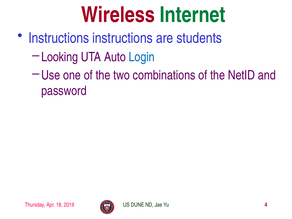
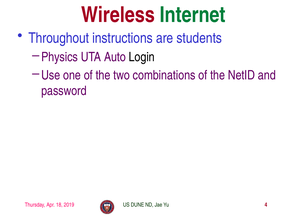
Instructions at (59, 38): Instructions -> Throughout
Looking: Looking -> Physics
Login colour: blue -> black
